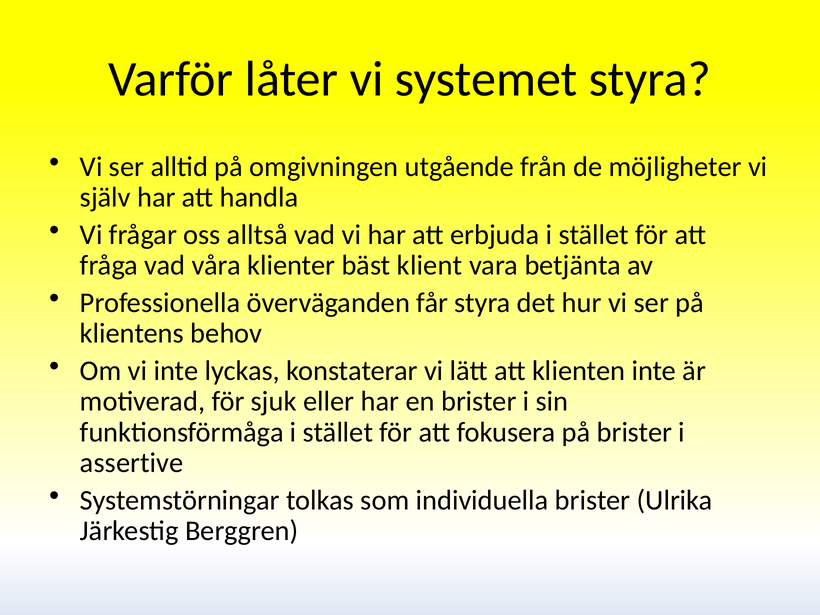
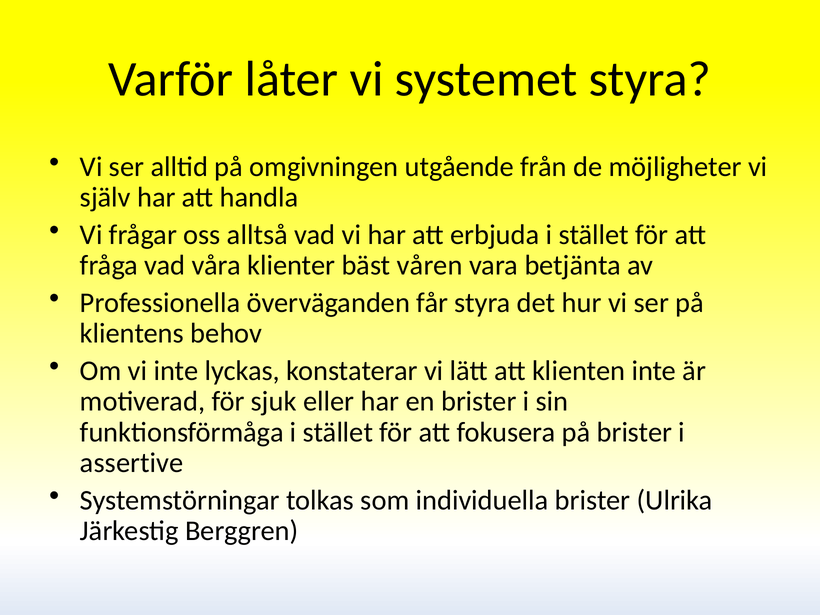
klient: klient -> våren
